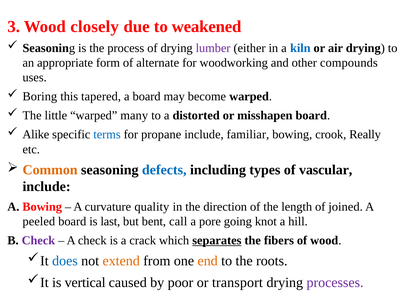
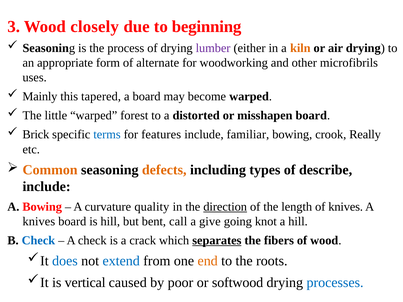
weakened: weakened -> beginning
kiln colour: blue -> orange
compounds: compounds -> microfibrils
Boring: Boring -> Mainly
many: many -> forest
Alike: Alike -> Brick
propane: propane -> features
defects colour: blue -> orange
vascular: vascular -> describe
direction underline: none -> present
of joined: joined -> knives
peeled at (39, 222): peeled -> knives
is last: last -> hill
pore: pore -> give
Check at (38, 241) colour: purple -> blue
extend colour: orange -> blue
transport: transport -> softwood
processes colour: purple -> blue
